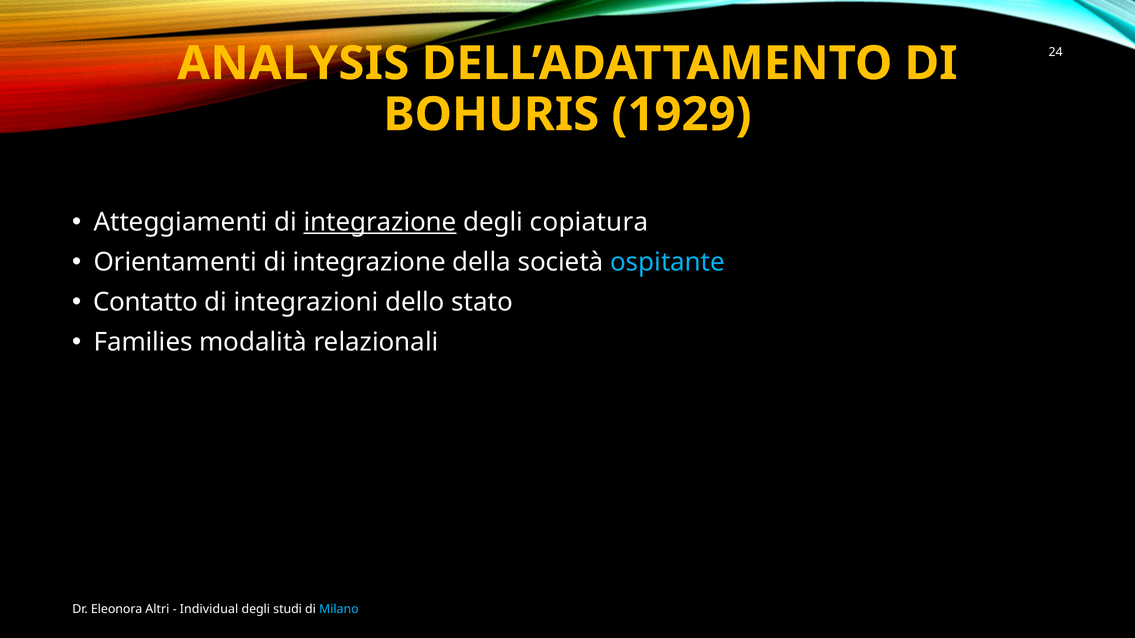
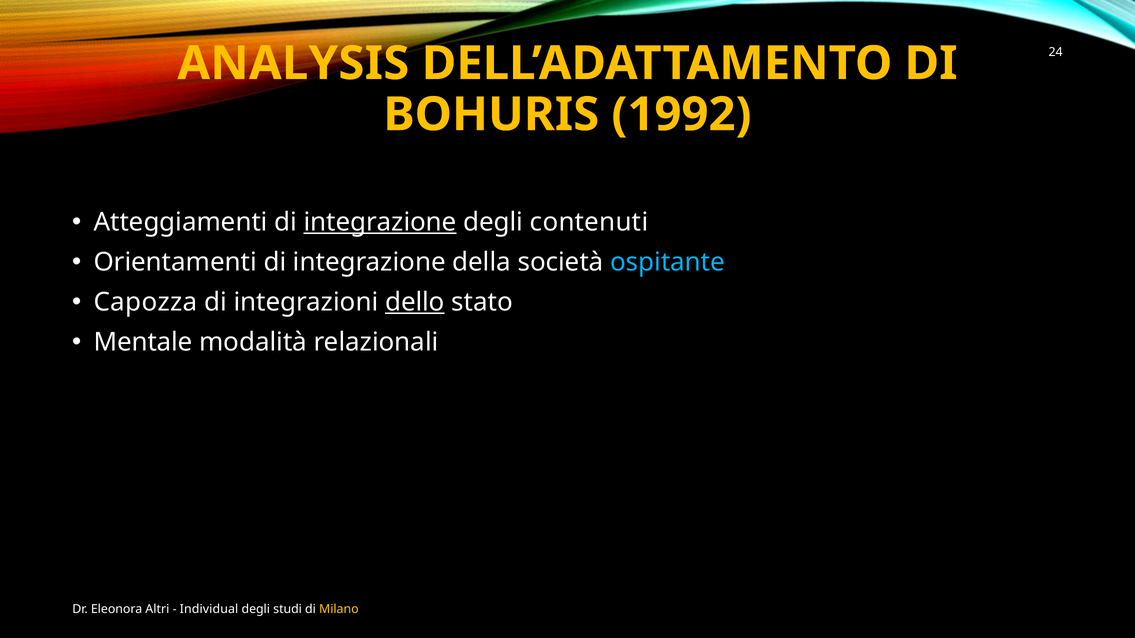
1929: 1929 -> 1992
copiatura: copiatura -> contenuti
Contatto: Contatto -> Capozza
dello underline: none -> present
Families: Families -> Mentale
Milano colour: light blue -> yellow
